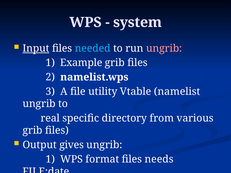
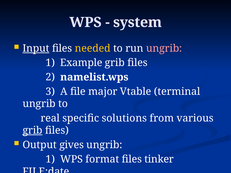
needed colour: light blue -> yellow
utility: utility -> major
namelist: namelist -> terminal
directory: directory -> solutions
grib at (32, 131) underline: none -> present
needs: needs -> tinker
